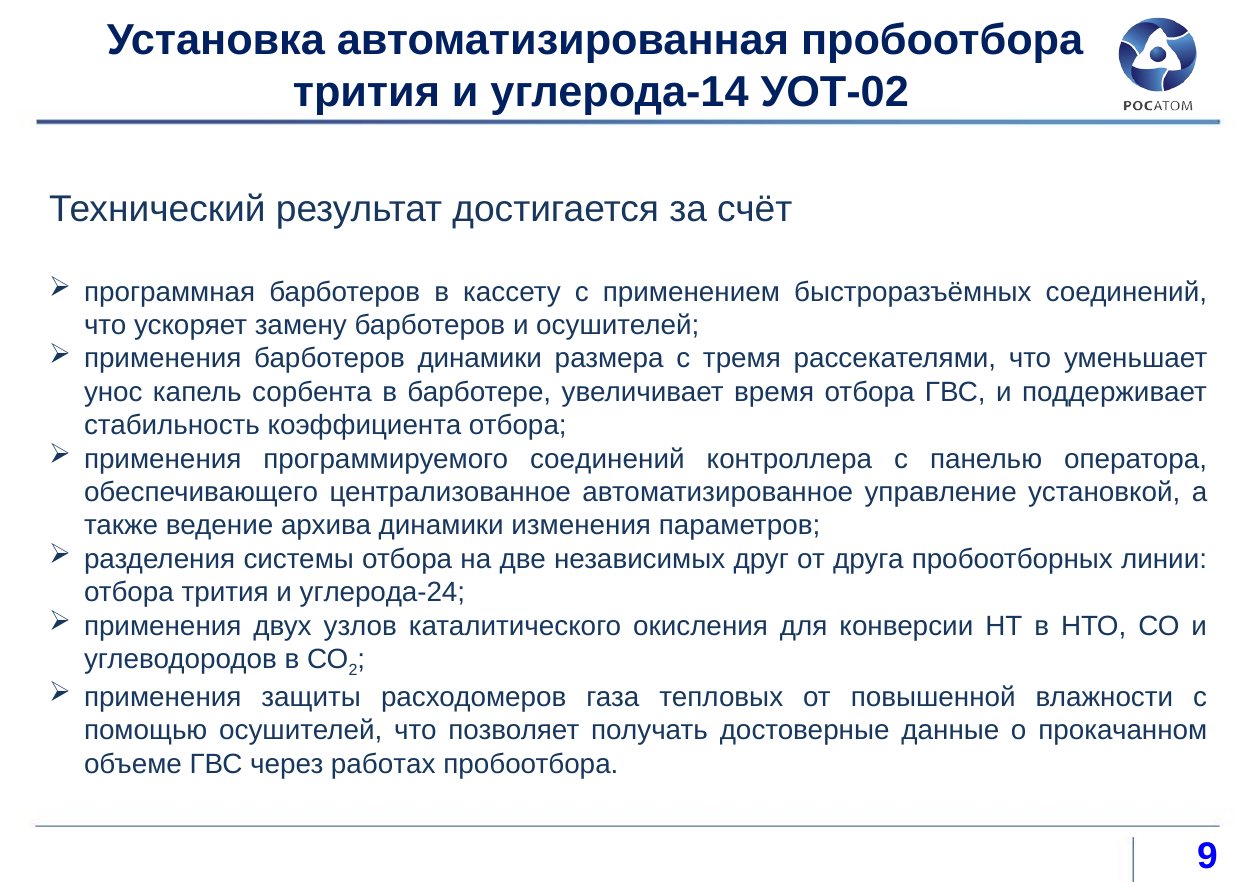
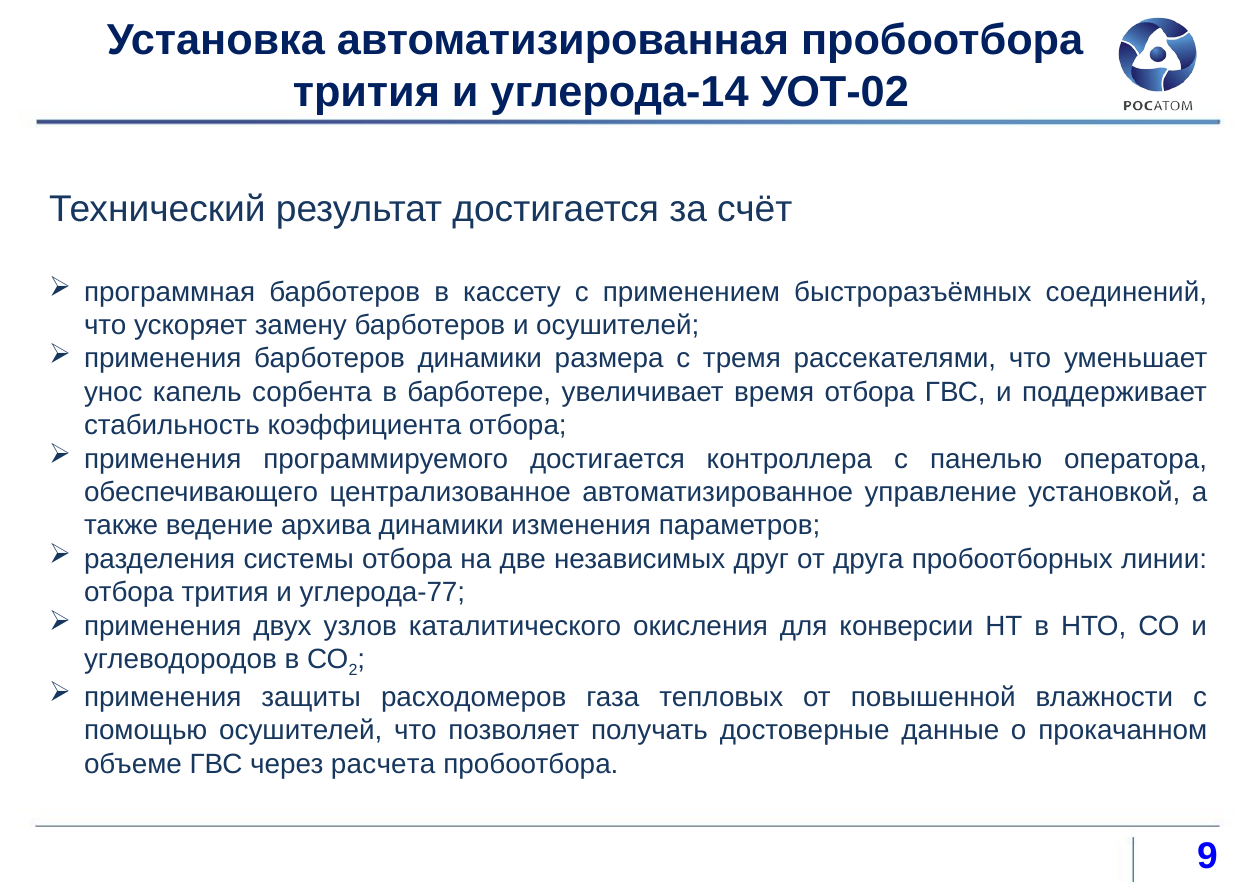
программируемого соединений: соединений -> достигается
углерода-24: углерода-24 -> углерода-77
работах: работах -> расчета
